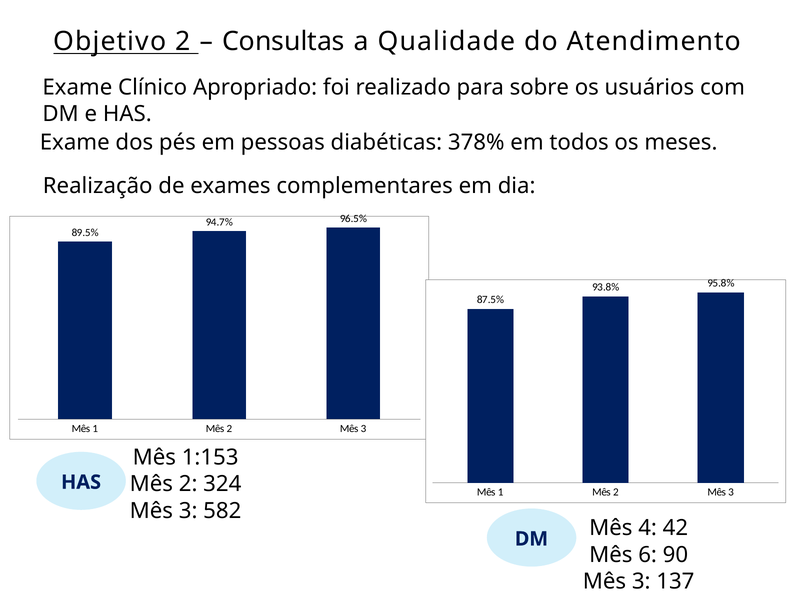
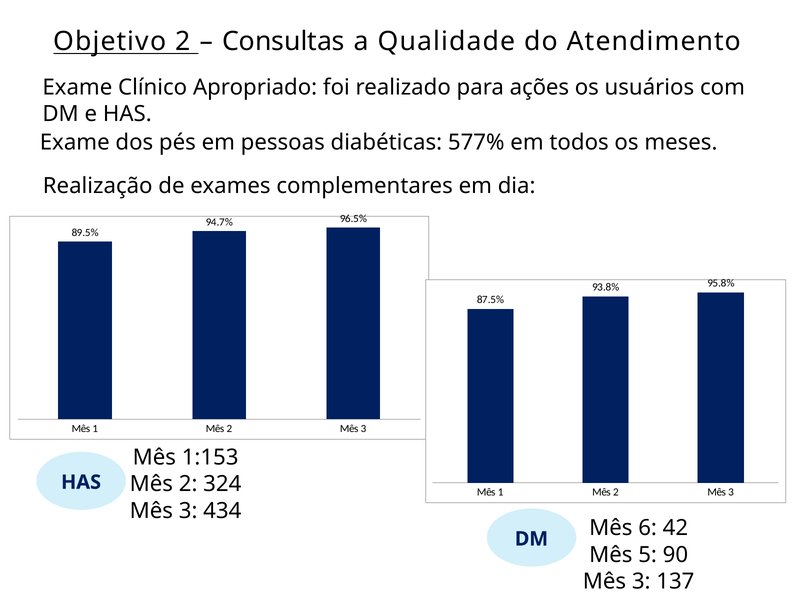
sobre: sobre -> ações
378%: 378% -> 577%
582: 582 -> 434
4: 4 -> 6
6: 6 -> 5
